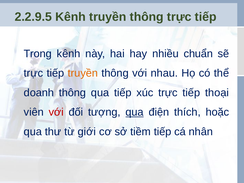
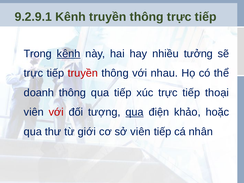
2.2.9.5: 2.2.9.5 -> 9.2.9.1
kênh at (69, 54) underline: none -> present
chuẩn: chuẩn -> tưởng
truyền at (83, 73) colour: orange -> red
thích: thích -> khảo
sở tiềm: tiềm -> viên
